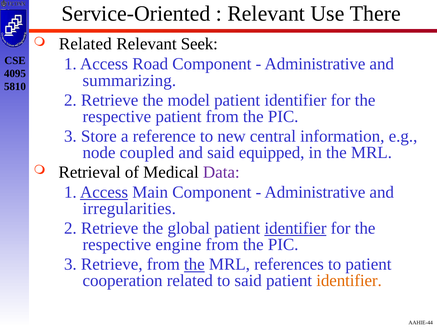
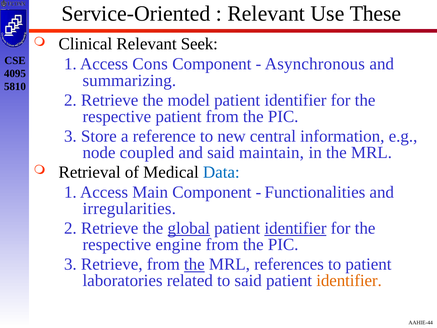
There: There -> These
Related at (85, 44): Related -> Clinical
Road: Road -> Cons
Administrative at (315, 64): Administrative -> Asynchronous
equipped: equipped -> maintain
Data colour: purple -> blue
Access at (104, 192) underline: present -> none
Administrative at (315, 192): Administrative -> Functionalities
global underline: none -> present
cooperation: cooperation -> laboratories
